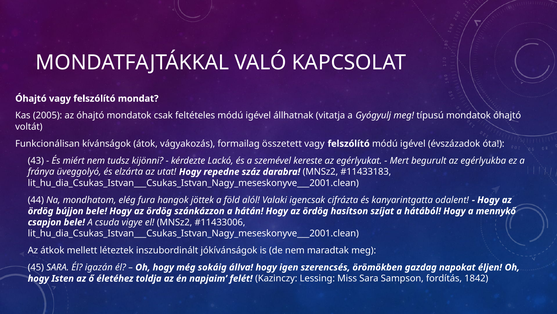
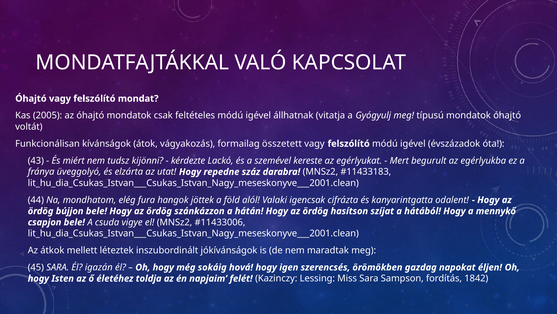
állva: állva -> hová
